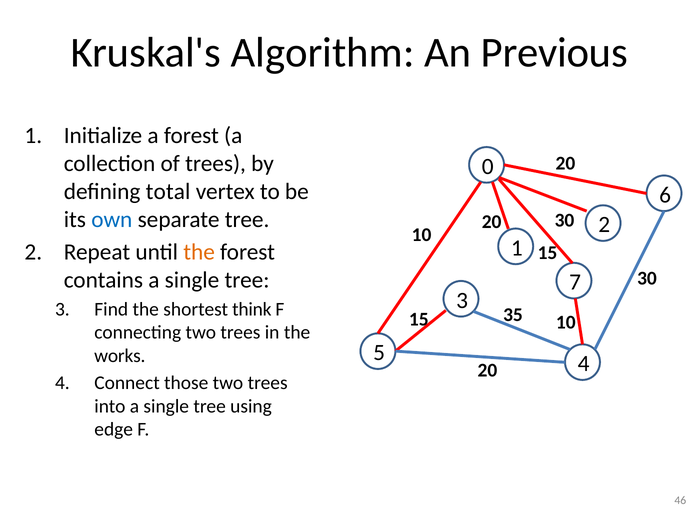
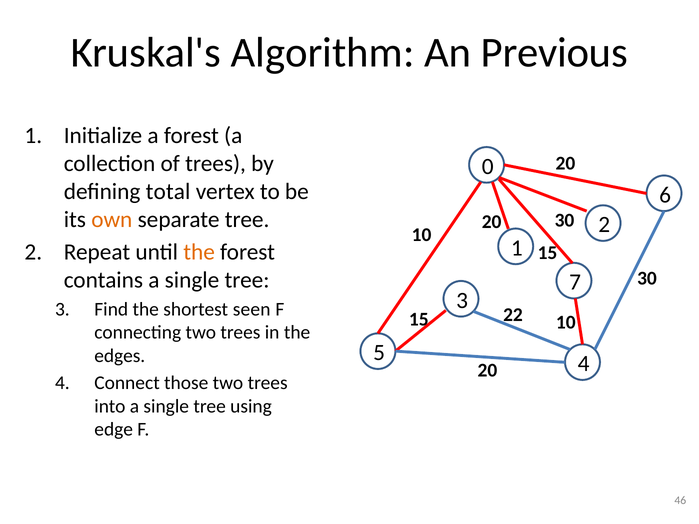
own colour: blue -> orange
think: think -> seen
35: 35 -> 22
works: works -> edges
